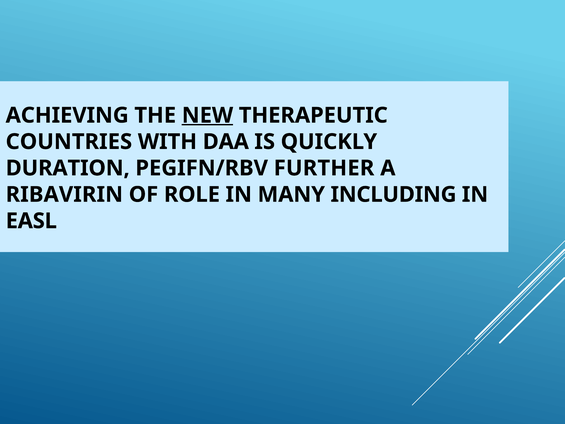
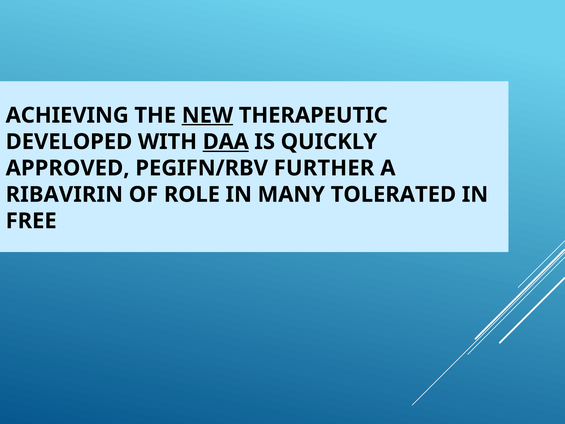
COUNTRIES: COUNTRIES -> DEVELOPED
DAA underline: none -> present
DURATION: DURATION -> APPROVED
INCLUDING: INCLUDING -> TOLERATED
EASL: EASL -> FREE
